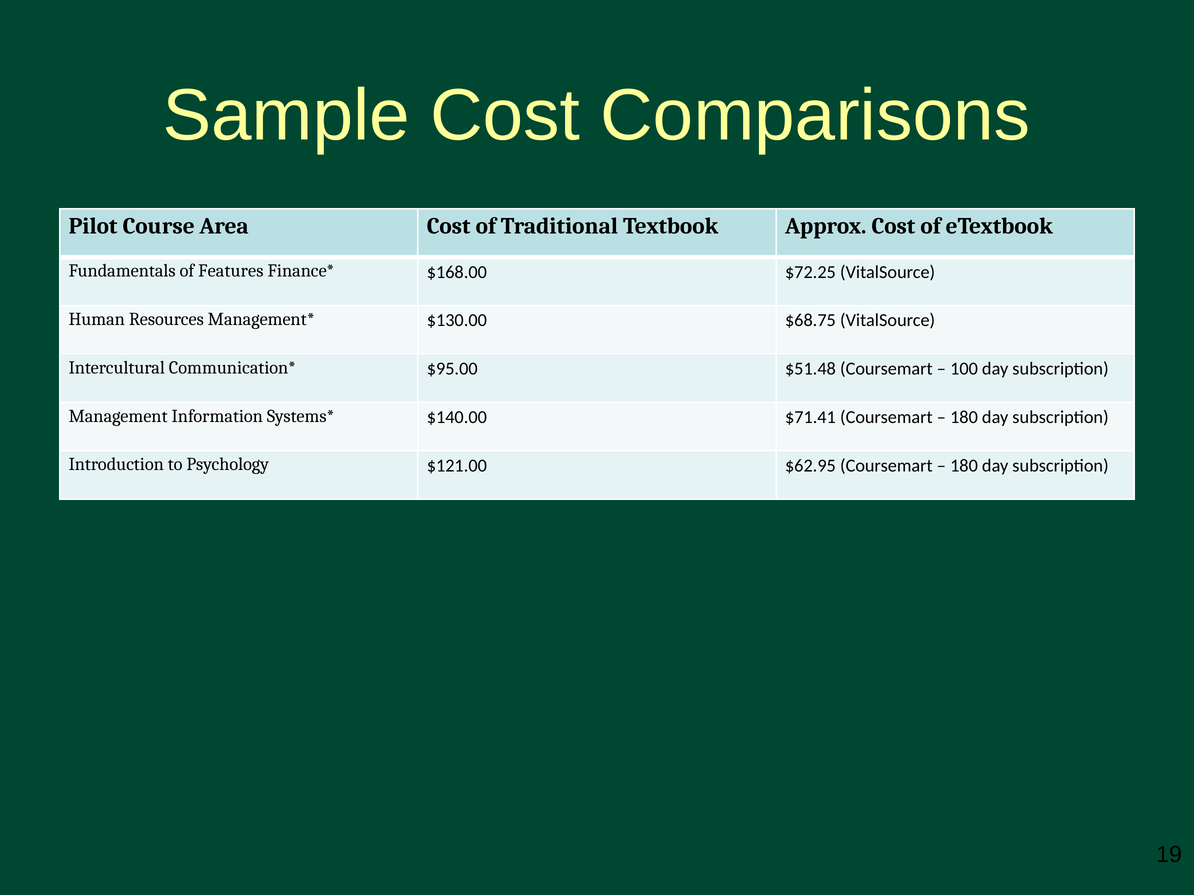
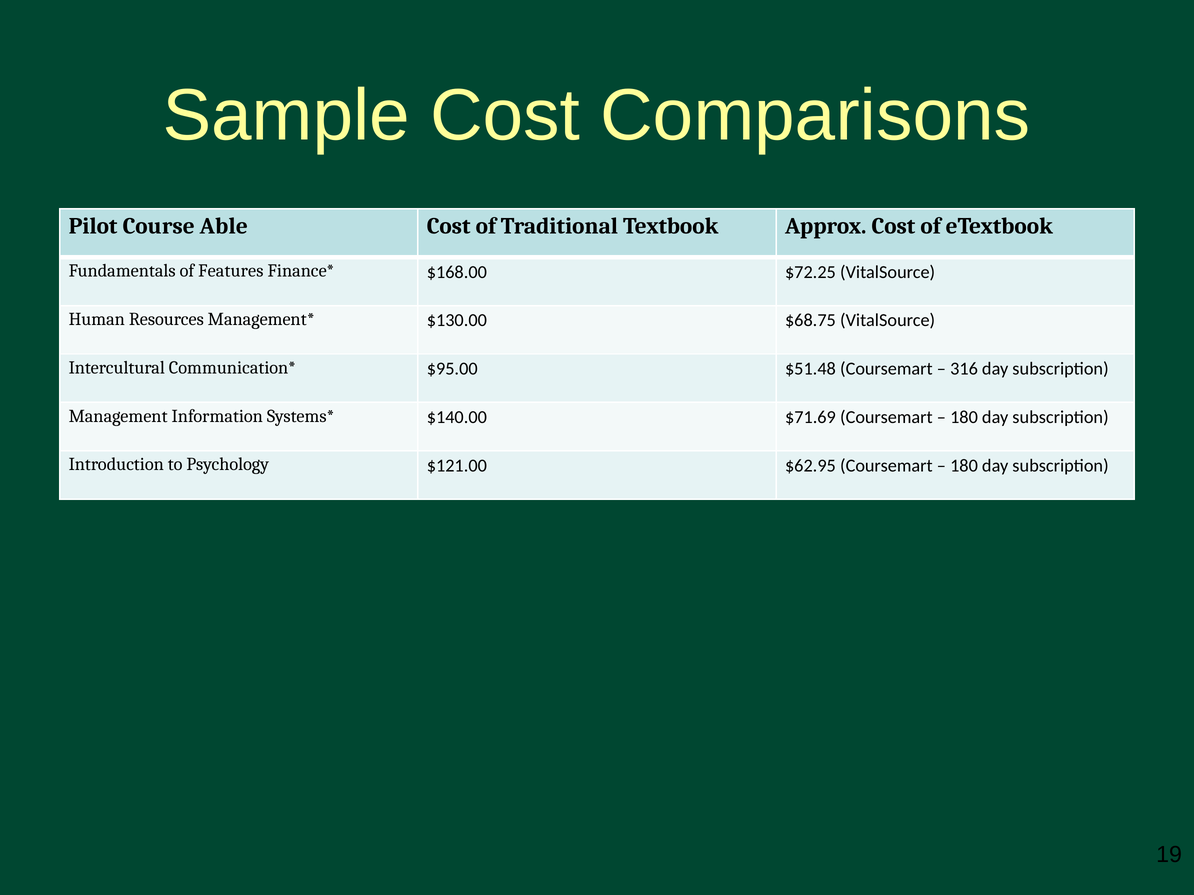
Area: Area -> Able
100: 100 -> 316
$71.41: $71.41 -> $71.69
